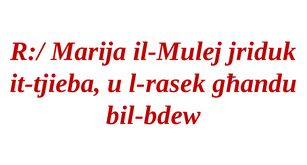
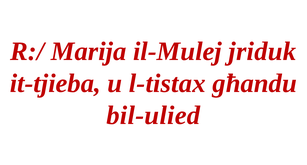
l-rasek: l-rasek -> l-tistax
bil-bdew: bil-bdew -> bil-ulied
